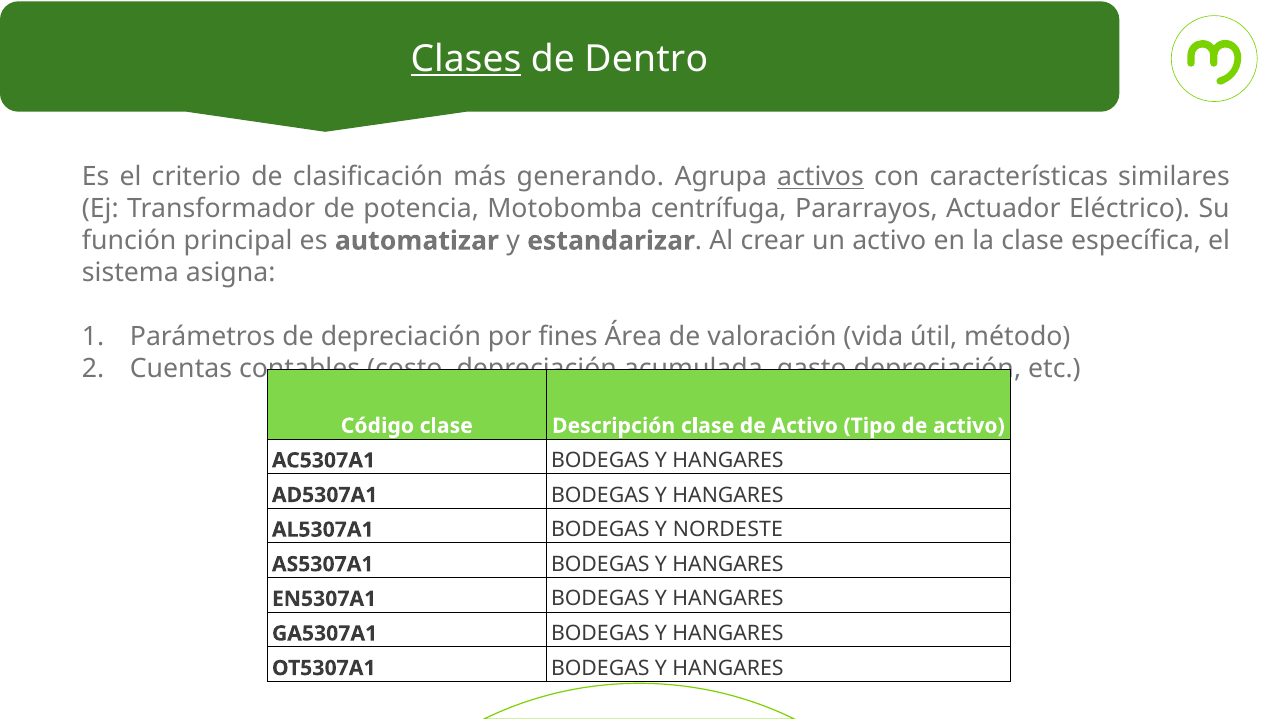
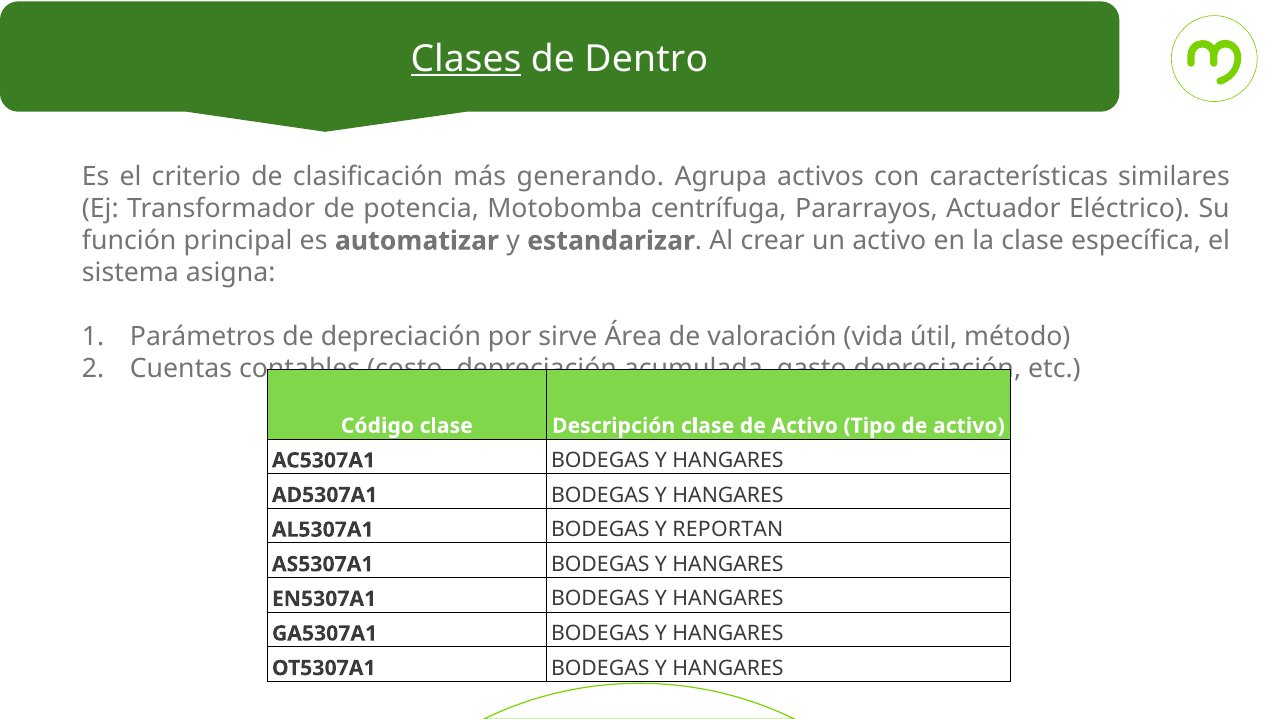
activos underline: present -> none
fines: fines -> sirve
NORDESTE: NORDESTE -> REPORTAN
